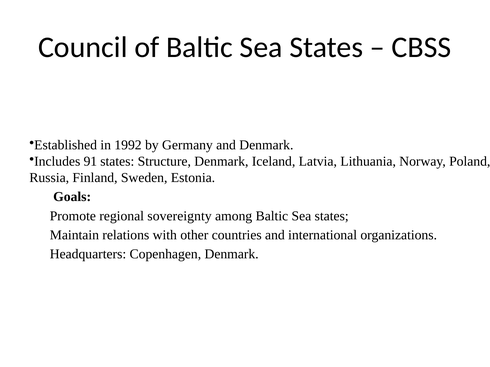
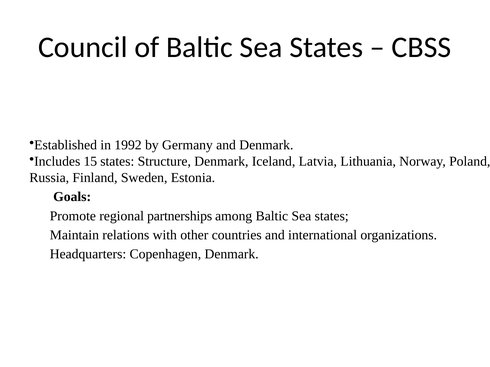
91: 91 -> 15
sovereignty: sovereignty -> partnerships
